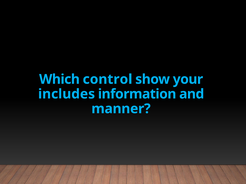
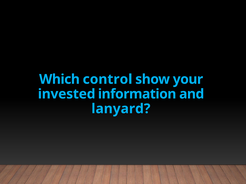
includes: includes -> invested
manner: manner -> lanyard
